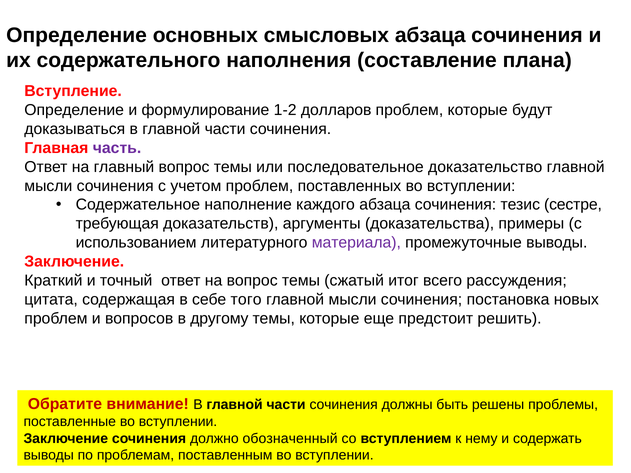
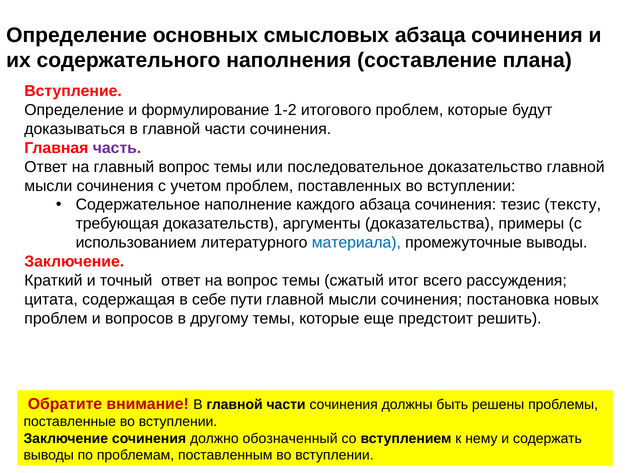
долларов: долларов -> итогового
сестре: сестре -> тексту
материала colour: purple -> blue
того: того -> пути
